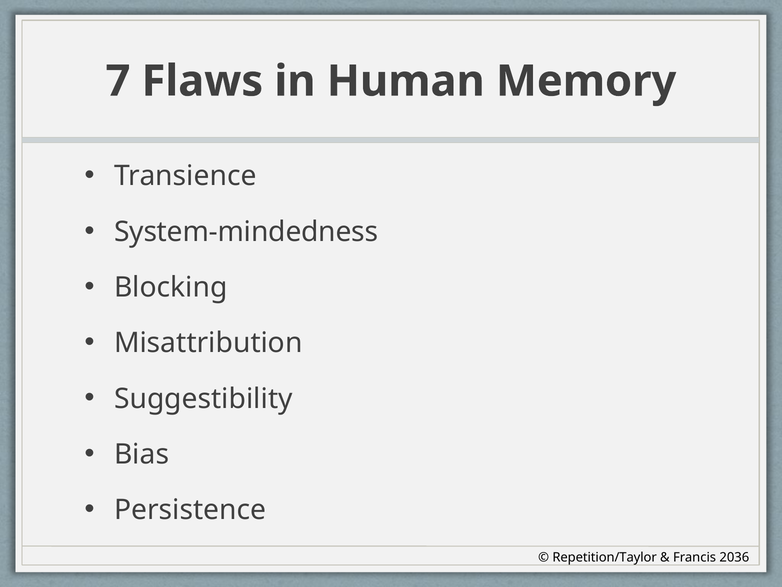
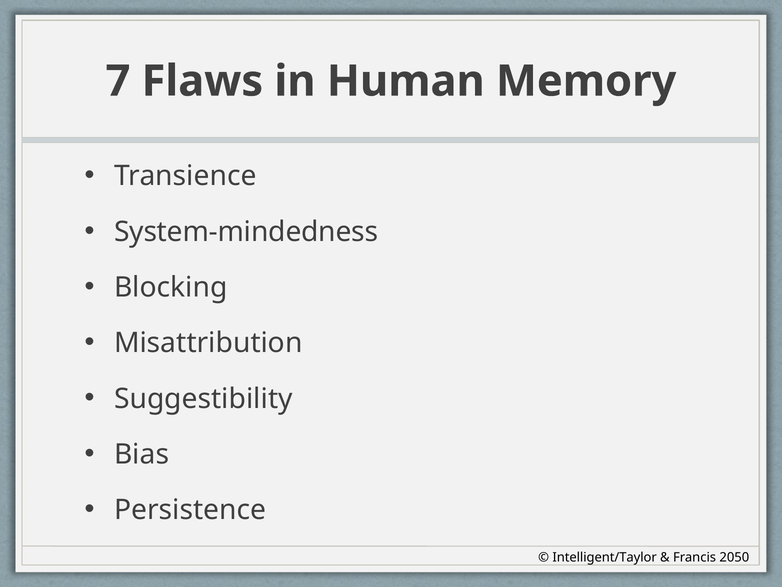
Repetition/Taylor: Repetition/Taylor -> Intelligent/Taylor
2036: 2036 -> 2050
